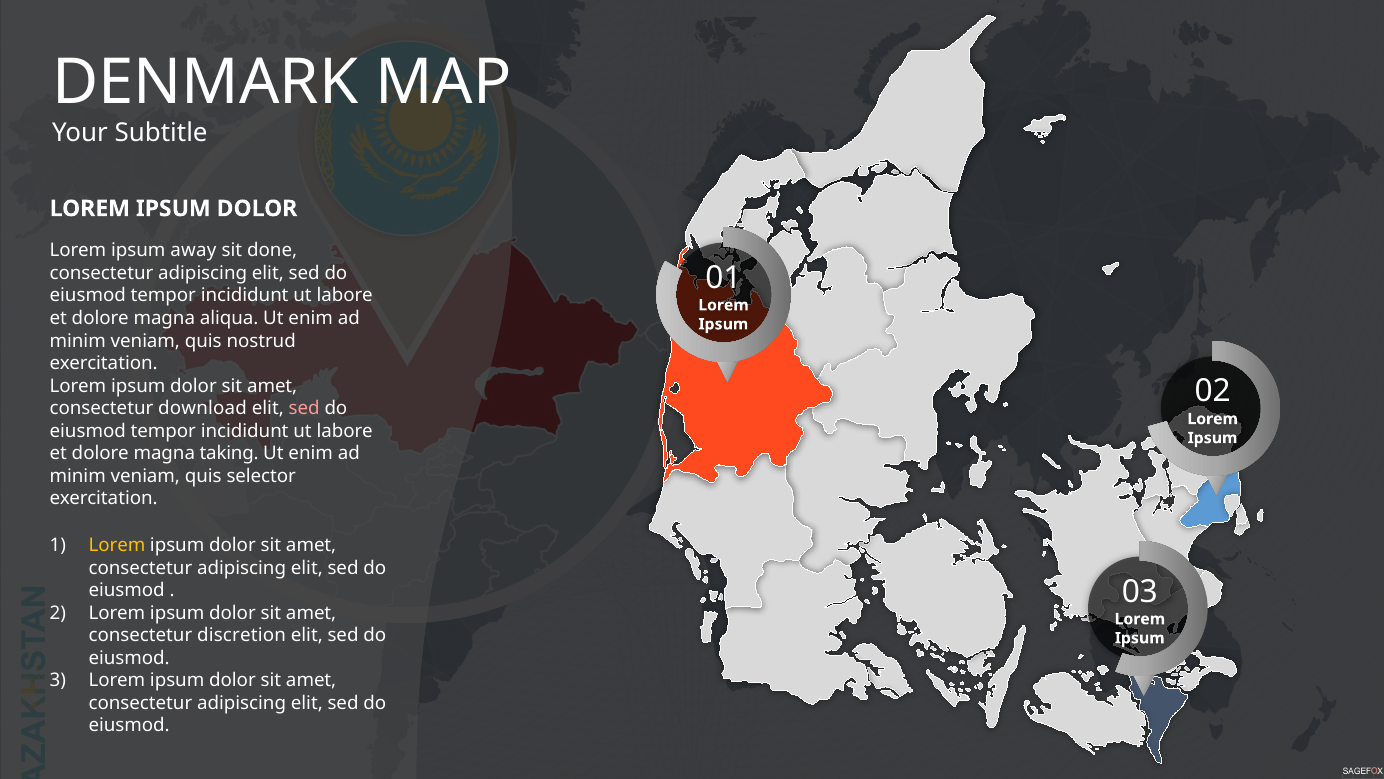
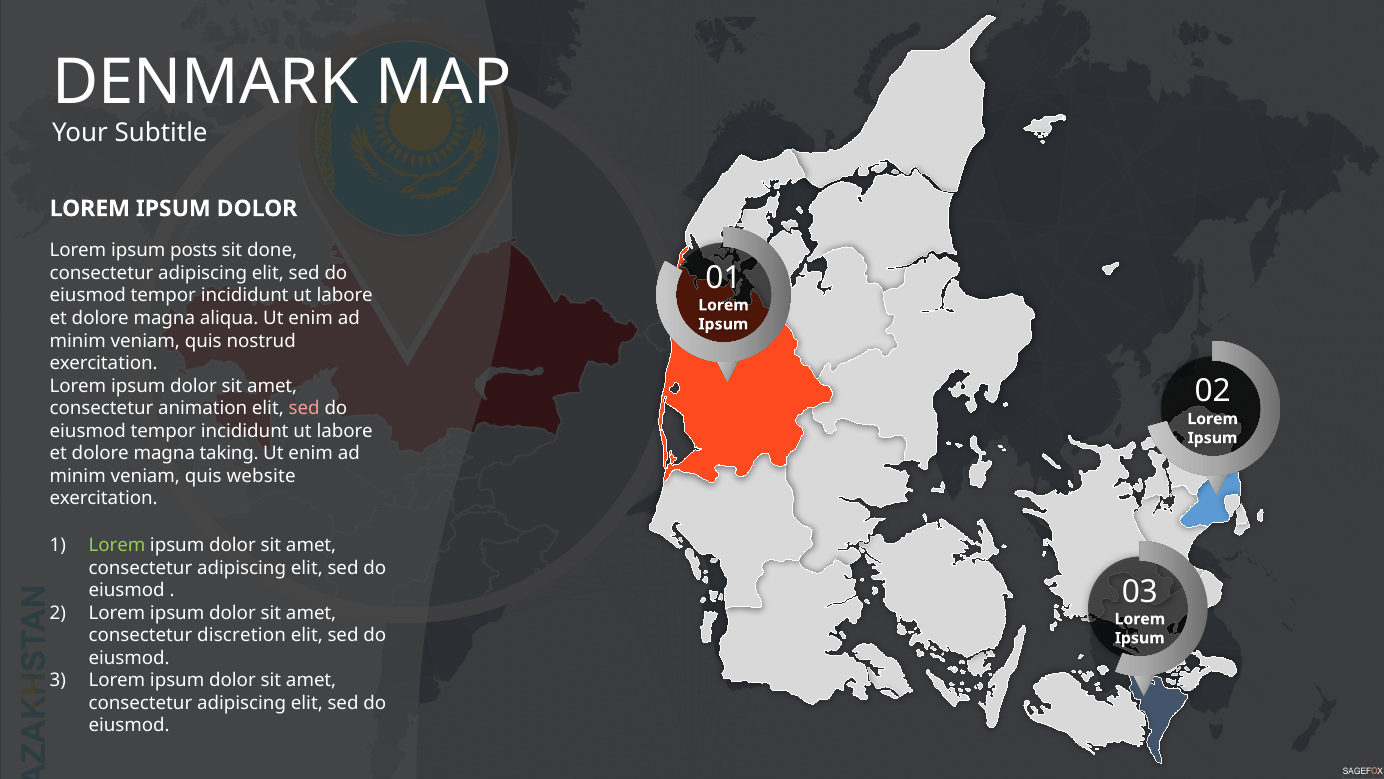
away: away -> posts
download: download -> animation
selector: selector -> website
Lorem at (117, 545) colour: yellow -> light green
